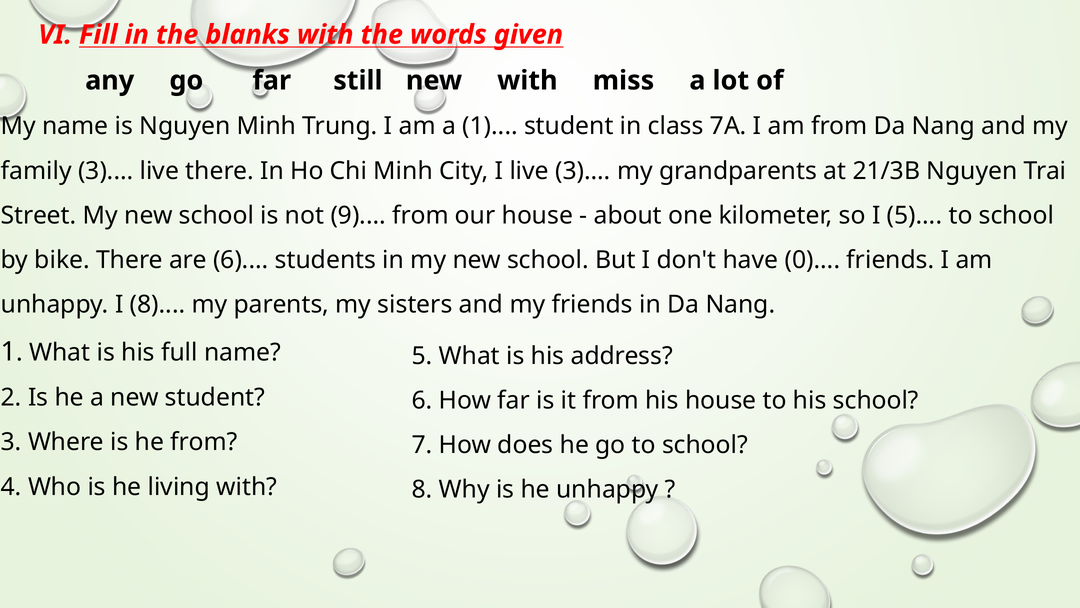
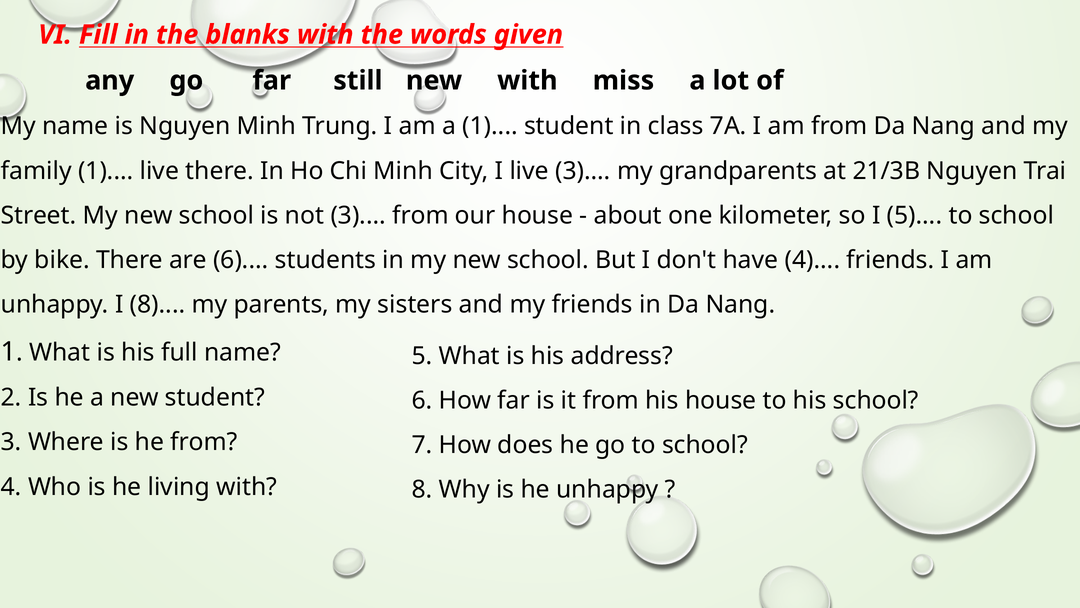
family 3: 3 -> 1
not 9: 9 -> 3
have 0: 0 -> 4
